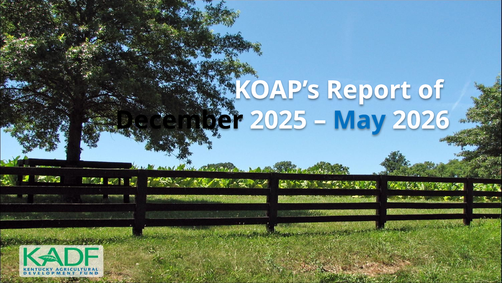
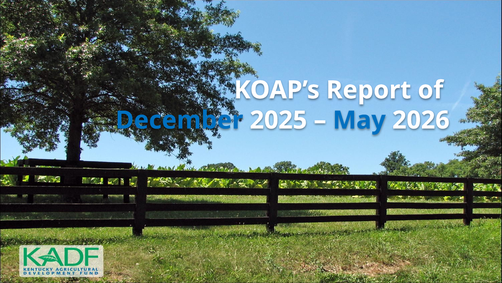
December colour: black -> blue
